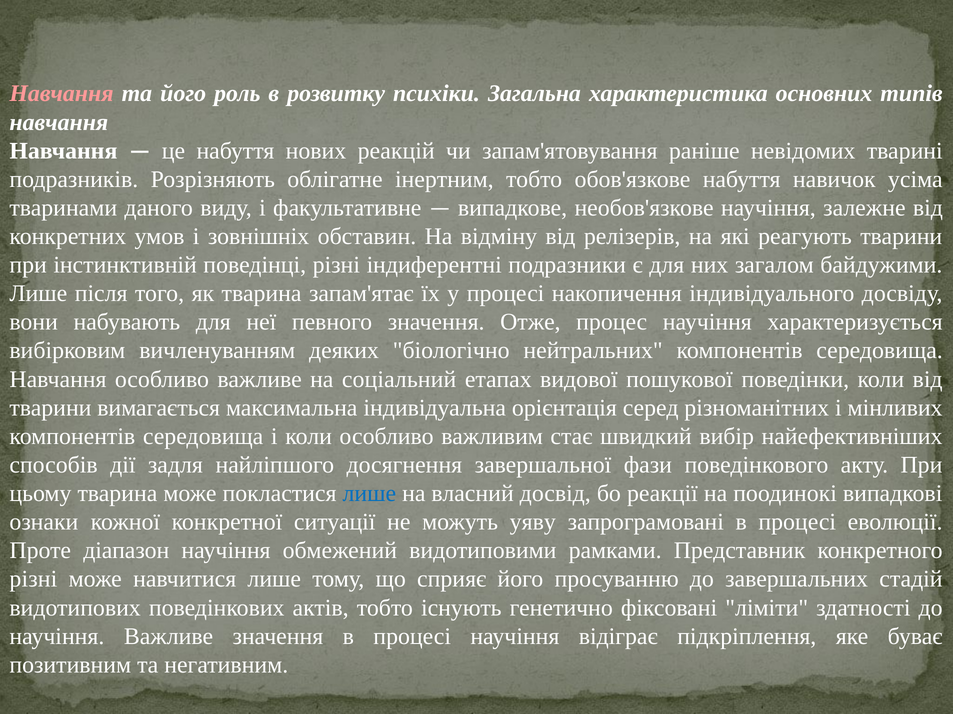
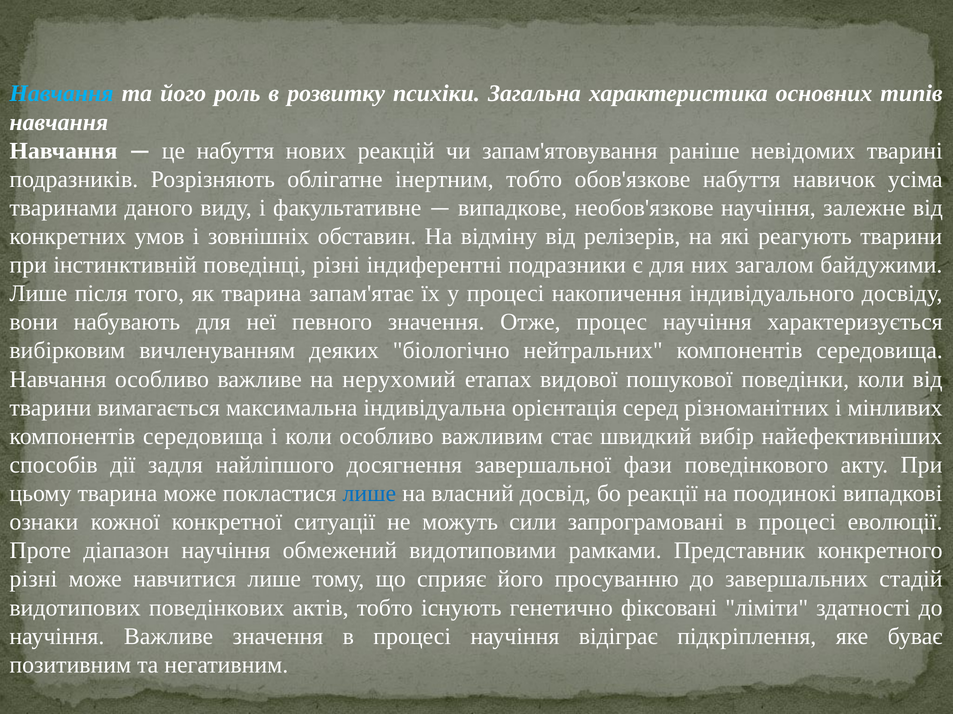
Навчання at (62, 94) colour: pink -> light blue
соціальний: соціальний -> нерухомий
уяву: уяву -> сили
